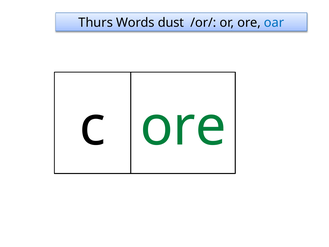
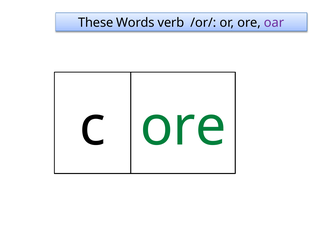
Thurs: Thurs -> These
dust: dust -> verb
oar colour: blue -> purple
